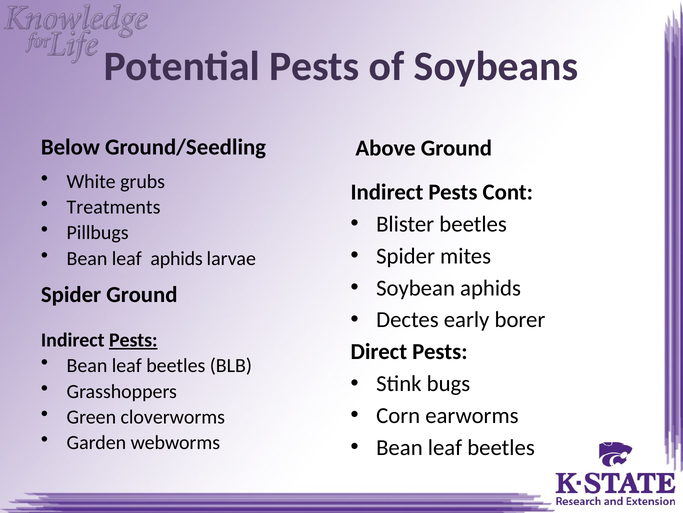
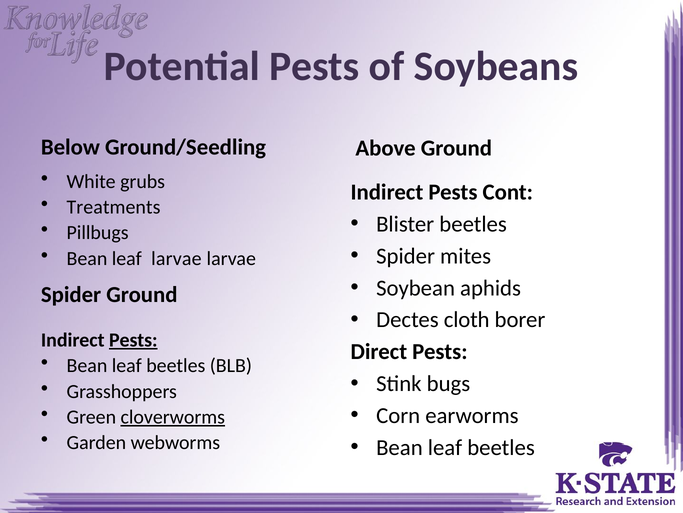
leaf aphids: aphids -> larvae
early: early -> cloth
cloverworms underline: none -> present
